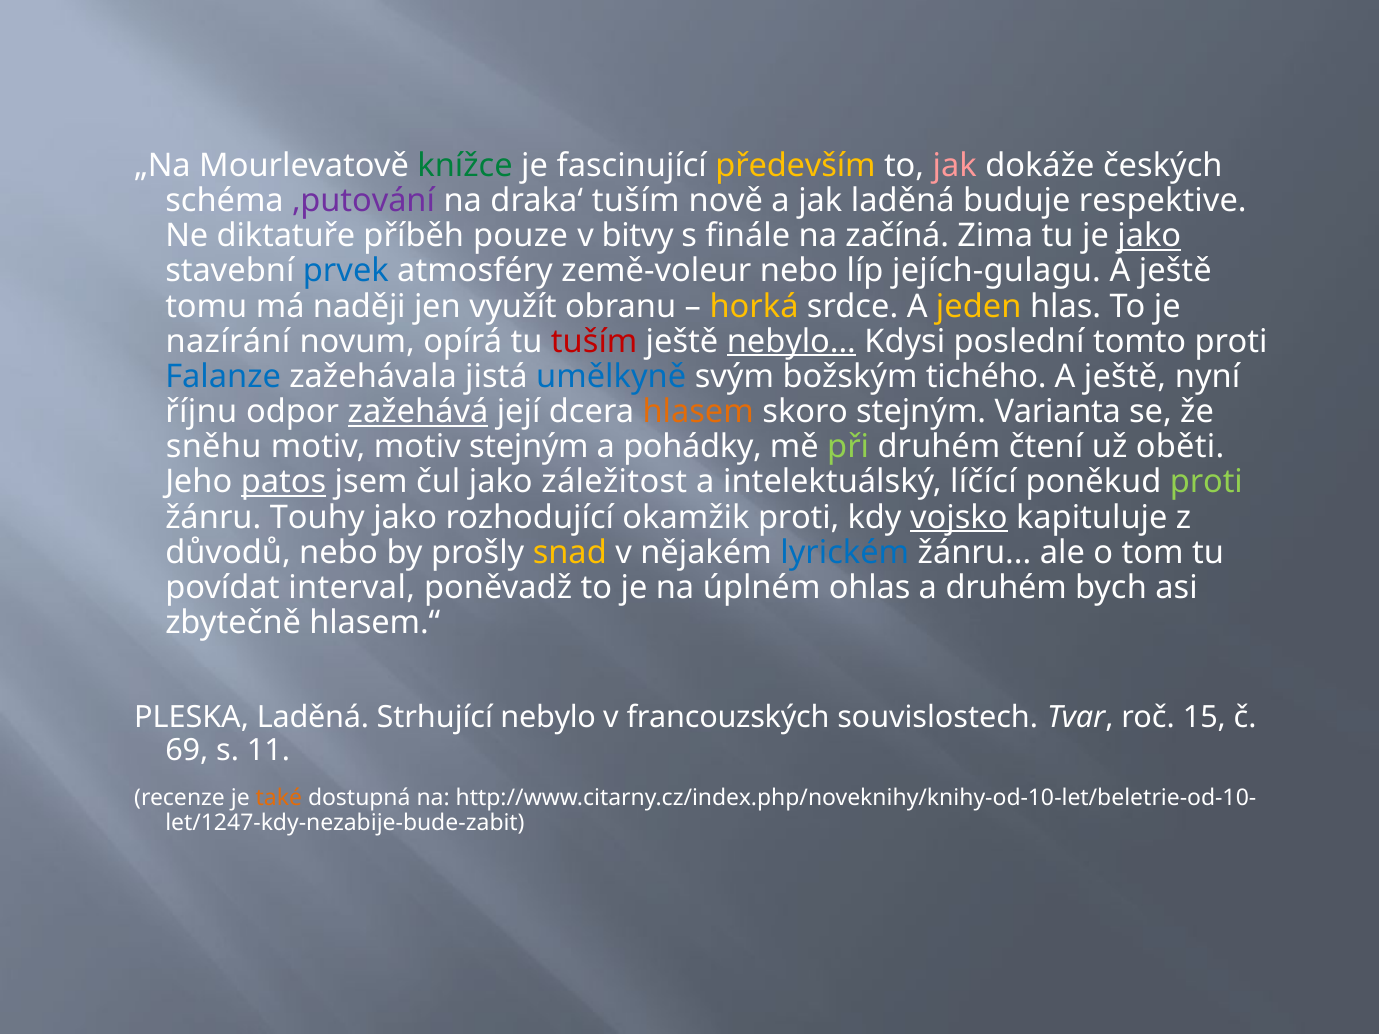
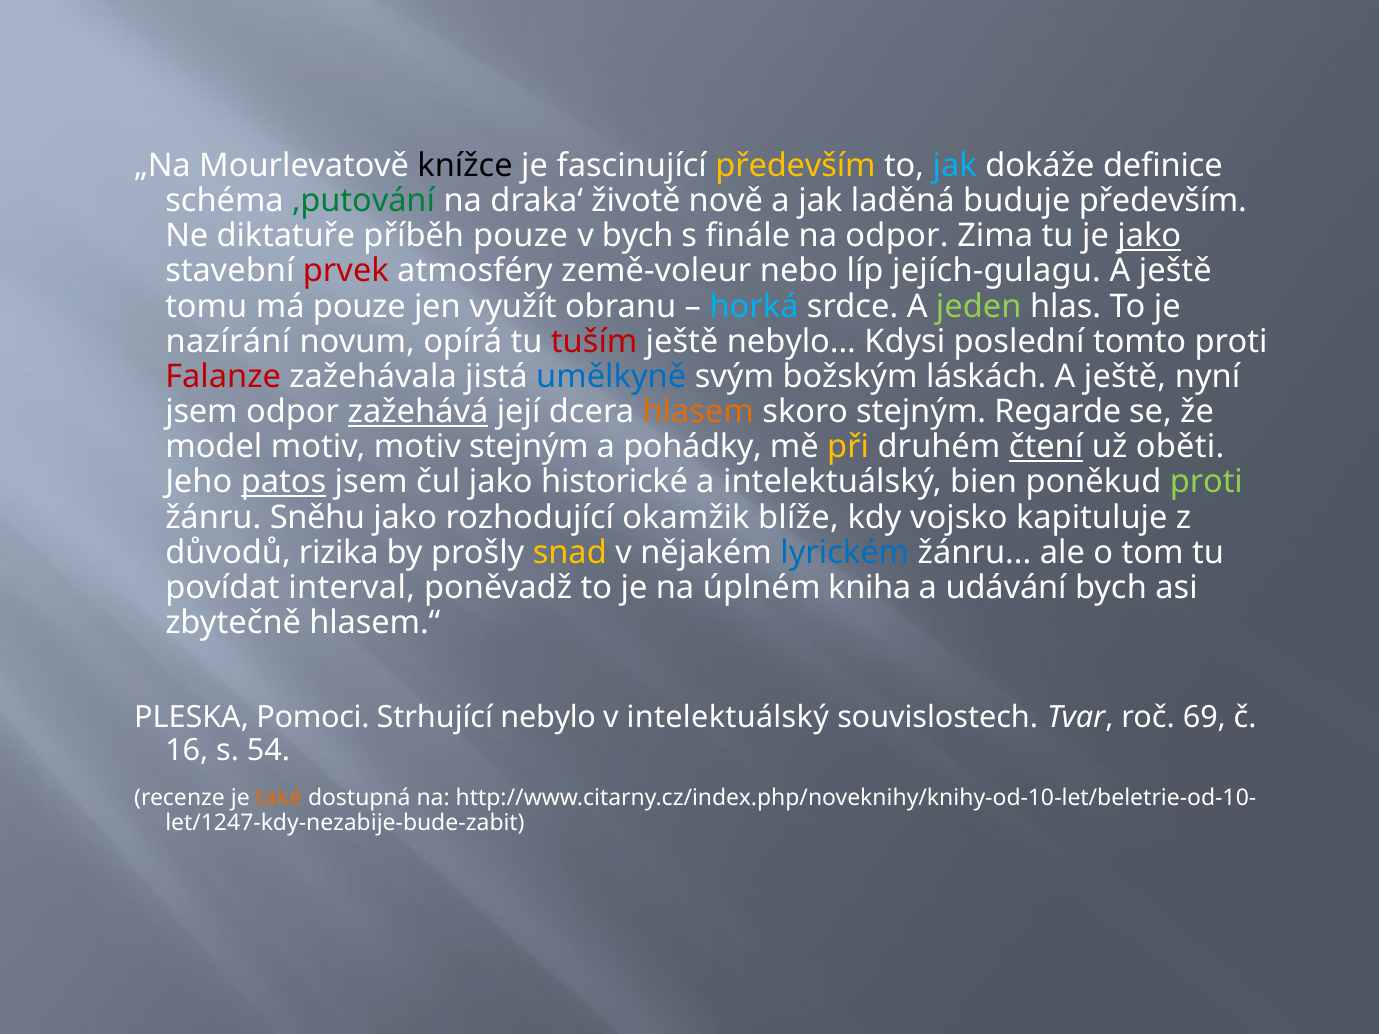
knížce colour: green -> black
jak at (955, 166) colour: pink -> light blue
českých: českých -> definice
‚putování colour: purple -> green
draka‘ tuším: tuším -> životě
buduje respektive: respektive -> především
v bitvy: bitvy -> bych
na začíná: začíná -> odpor
prvek colour: blue -> red
má naději: naději -> pouze
horká colour: yellow -> light blue
jeden colour: yellow -> light green
nebylo at (791, 342) underline: present -> none
Falanze colour: blue -> red
tichého: tichého -> láskách
říjnu at (201, 412): říjnu -> jsem
Varianta: Varianta -> Regarde
sněhu: sněhu -> model
při colour: light green -> yellow
čtení underline: none -> present
záležitost: záležitost -> historické
líčící: líčící -> bien
Touhy: Touhy -> Sněhu
okamžik proti: proti -> blíže
vojsko underline: present -> none
důvodů nebo: nebo -> rizika
ohlas: ohlas -> kniha
a druhém: druhém -> udávání
PLESKA Laděná: Laděná -> Pomoci
v francouzských: francouzských -> intelektuálský
15: 15 -> 69
69: 69 -> 16
11: 11 -> 54
